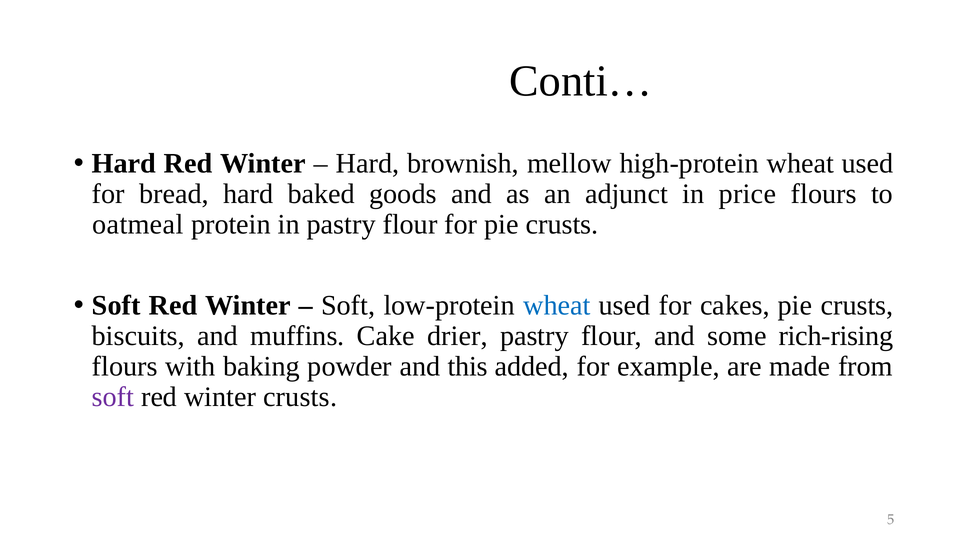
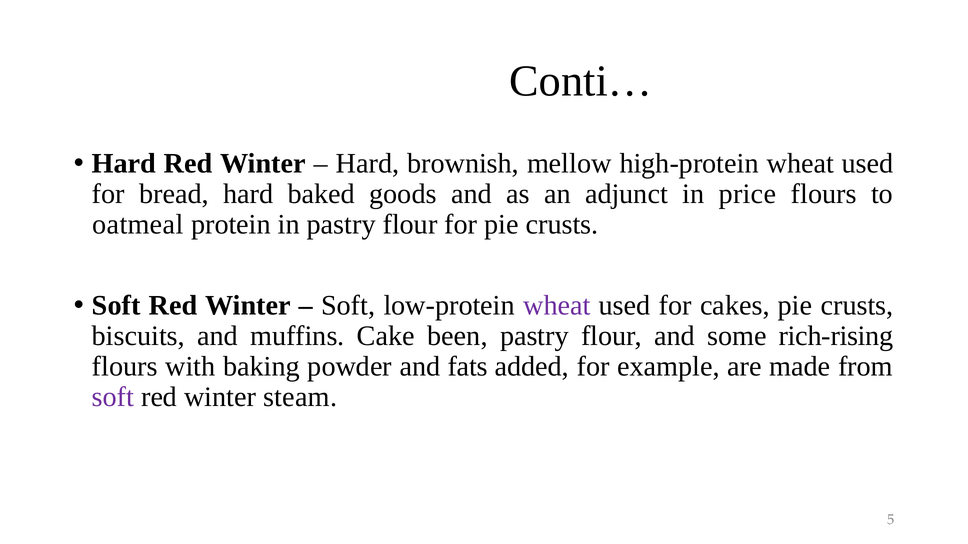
wheat at (557, 306) colour: blue -> purple
drier: drier -> been
this: this -> fats
winter crusts: crusts -> steam
